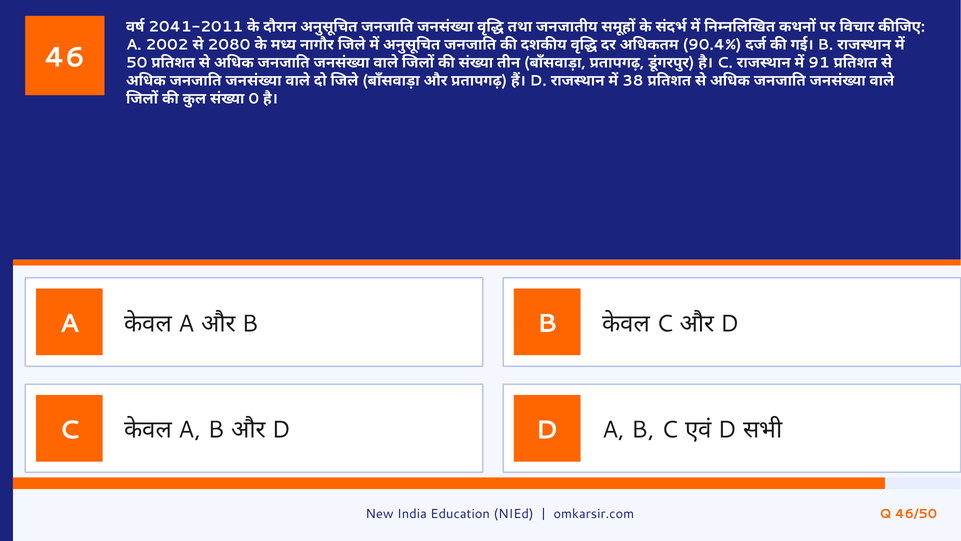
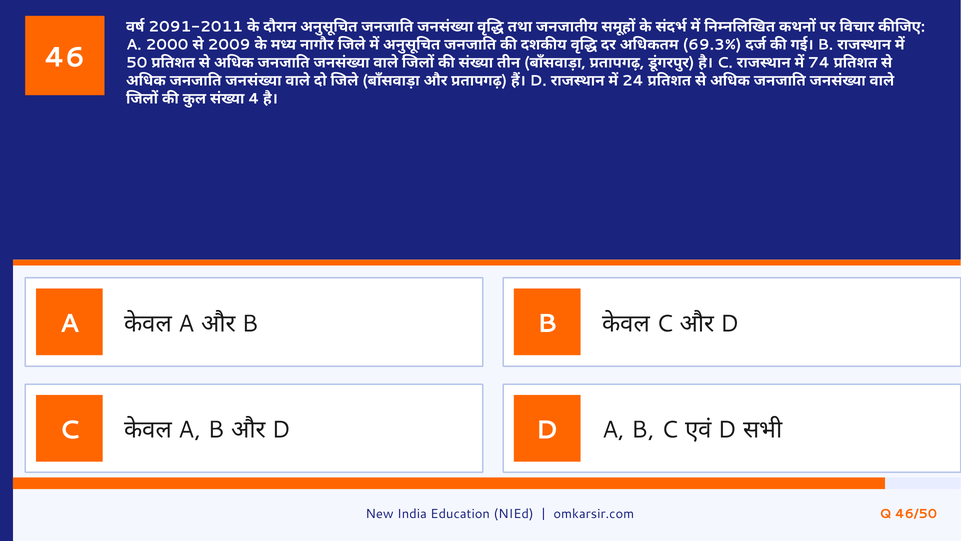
2041-2011: 2041-2011 -> 2091-2011
2002: 2002 -> 2000
2080: 2080 -> 2009
90.4%: 90.4% -> 69.3%
91: 91 -> 74
38: 38 -> 24
0: 0 -> 4
